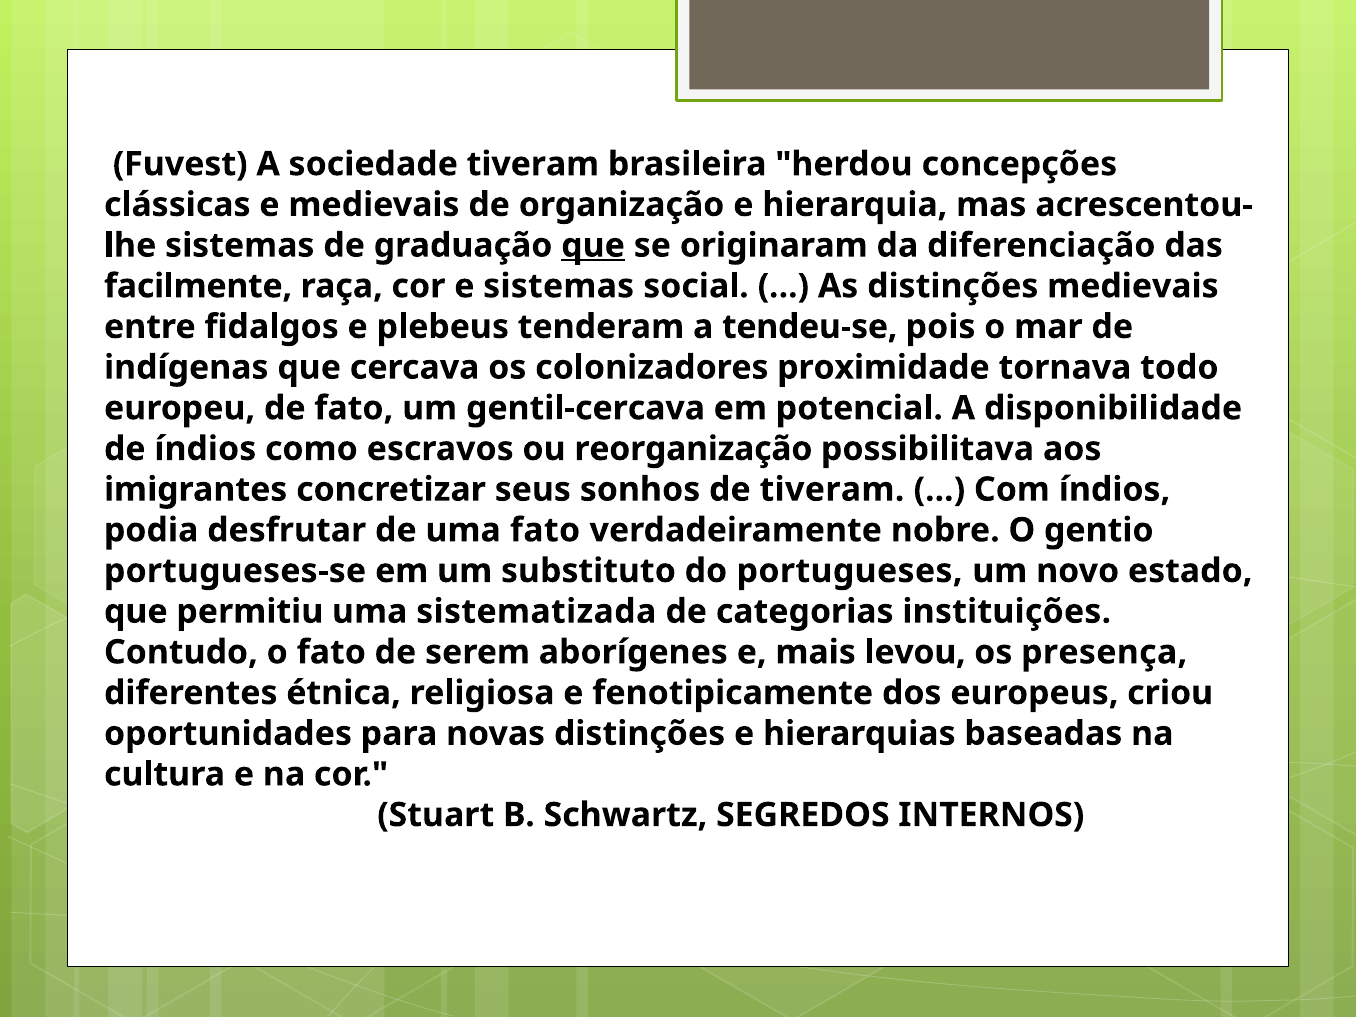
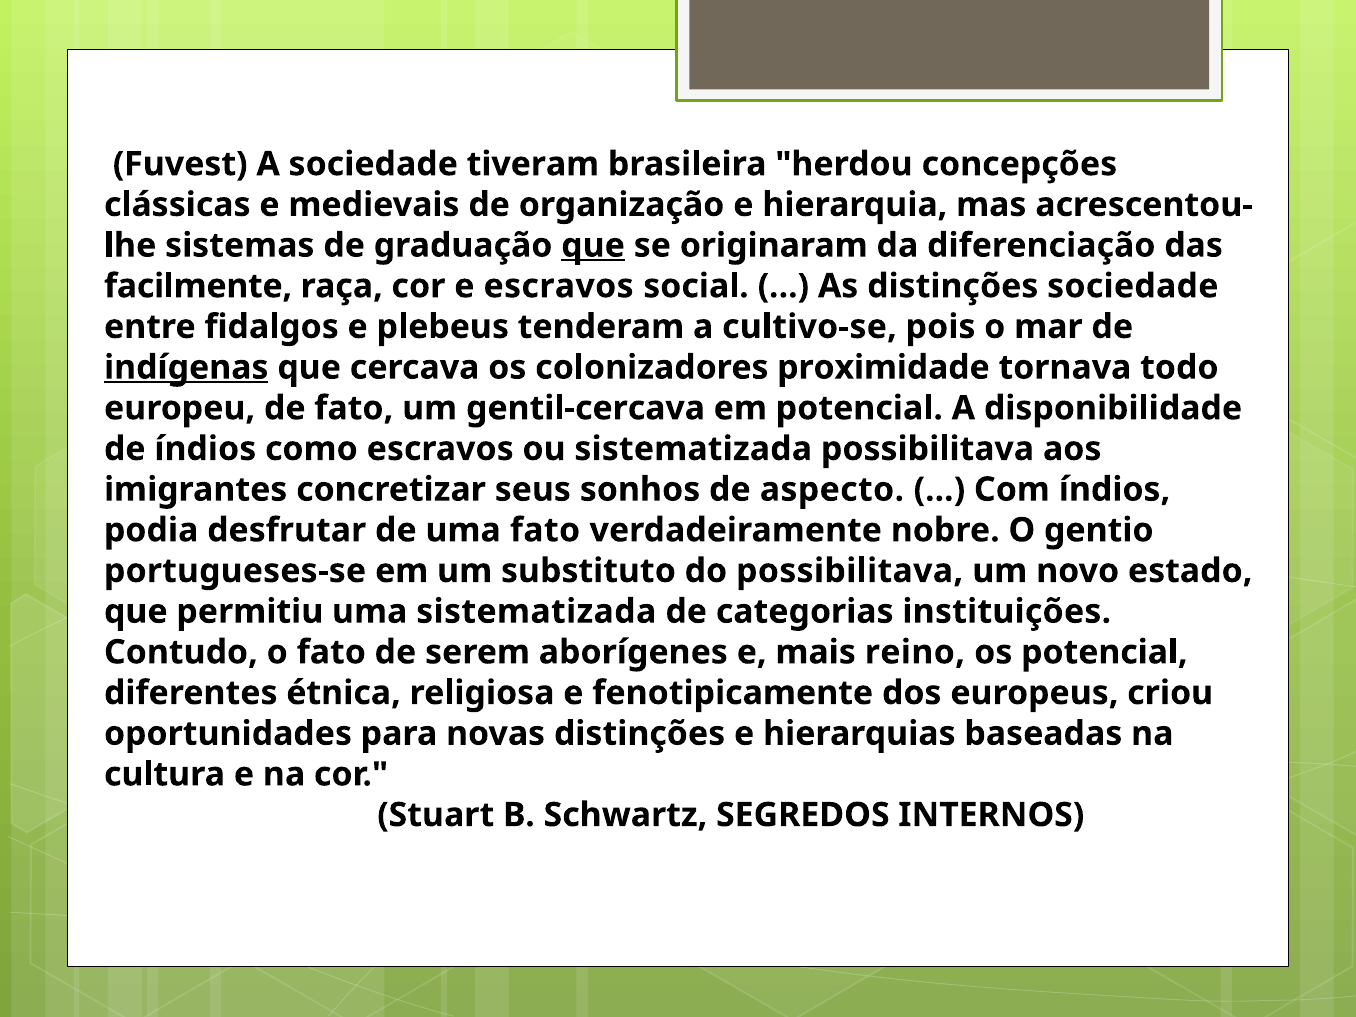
e sistemas: sistemas -> escravos
distinções medievais: medievais -> sociedade
tendeu-se: tendeu-se -> cultivo-se
indígenas underline: none -> present
ou reorganização: reorganização -> sistematizada
de tiveram: tiveram -> aspecto
do portugueses: portugueses -> possibilitava
levou: levou -> reino
os presença: presença -> potencial
